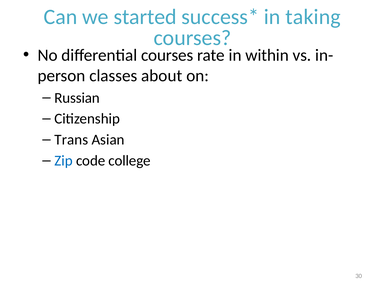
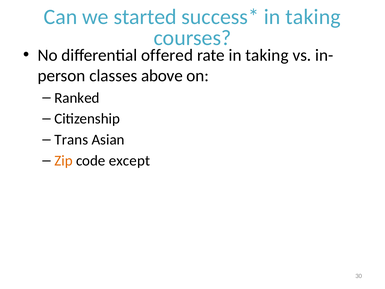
differential courses: courses -> offered
rate in within: within -> taking
about: about -> above
Russian: Russian -> Ranked
Zip colour: blue -> orange
college: college -> except
